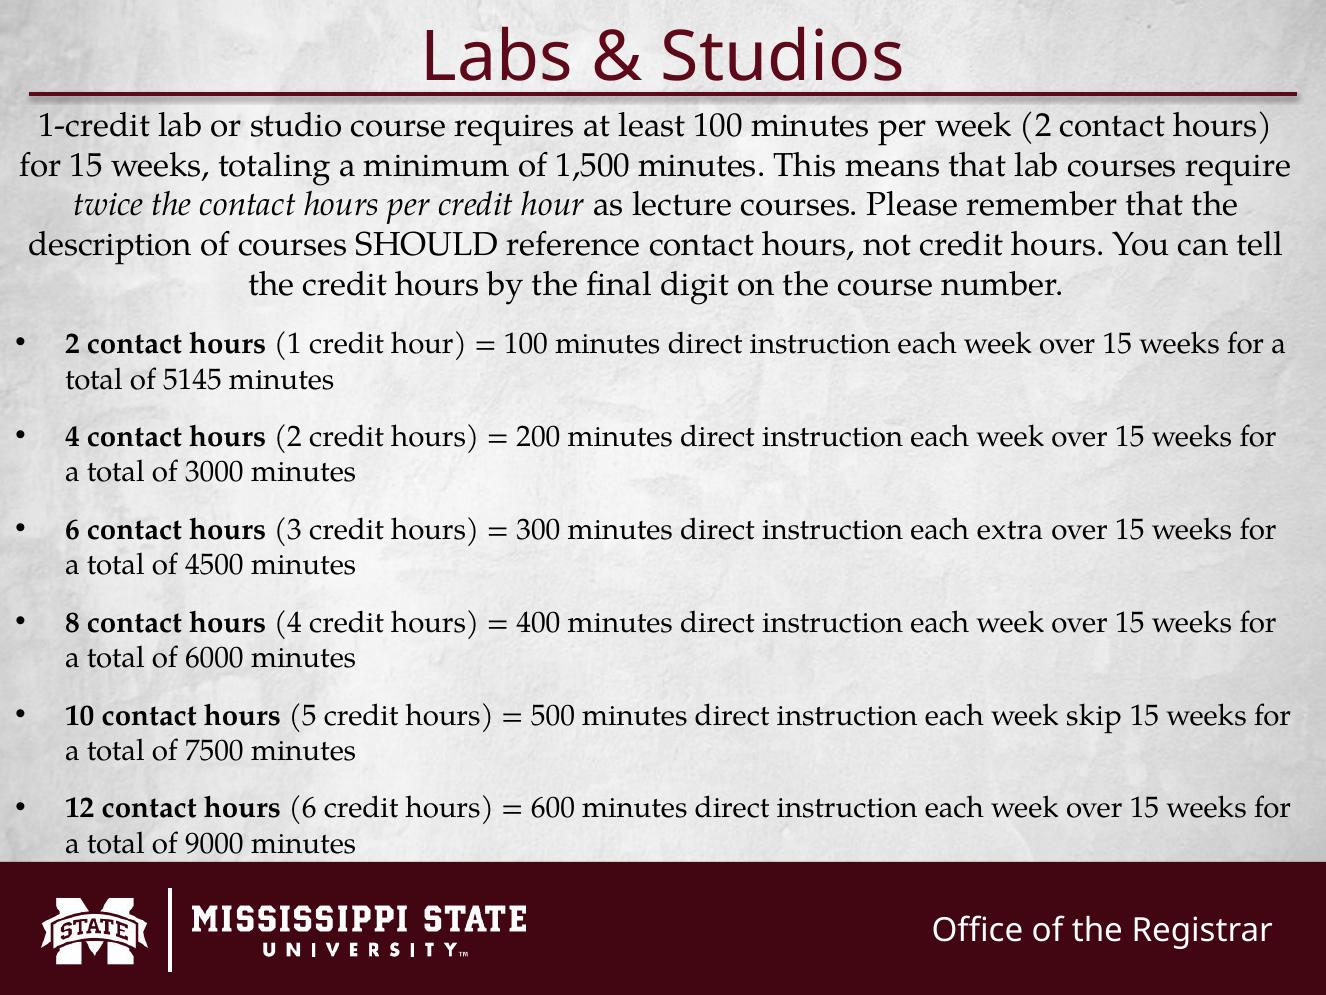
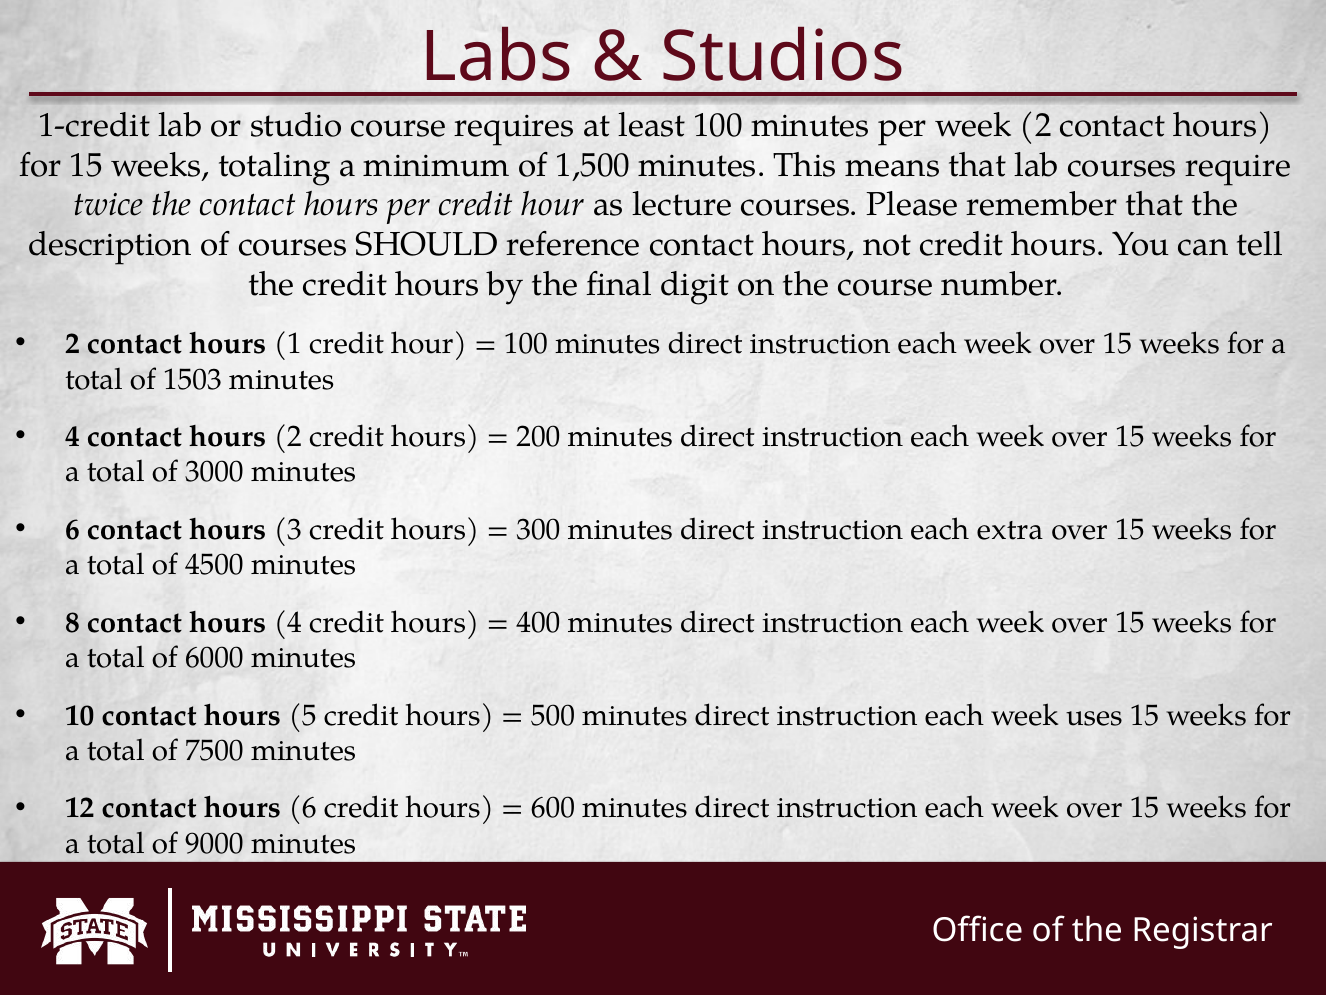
5145: 5145 -> 1503
skip: skip -> uses
